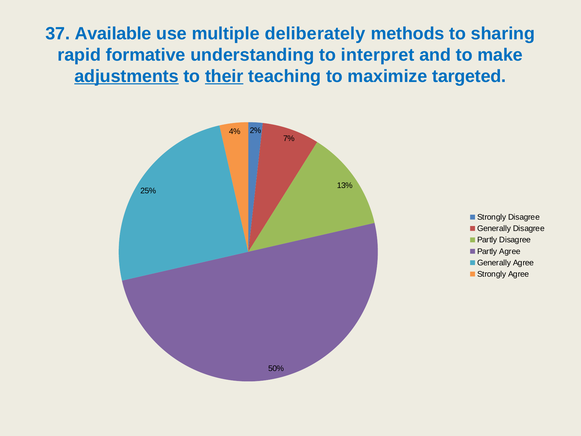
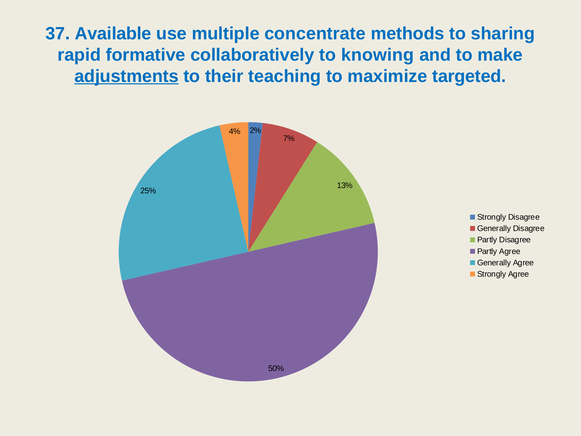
deliberately: deliberately -> concentrate
understanding: understanding -> collaboratively
interpret: interpret -> knowing
their underline: present -> none
